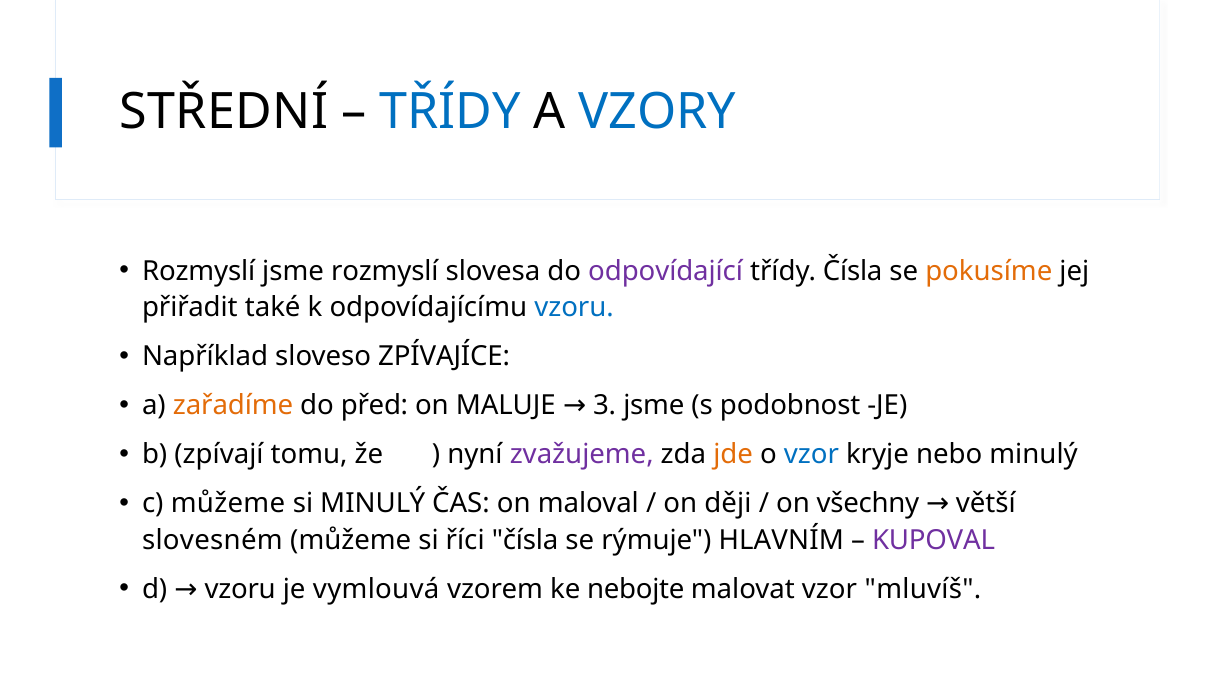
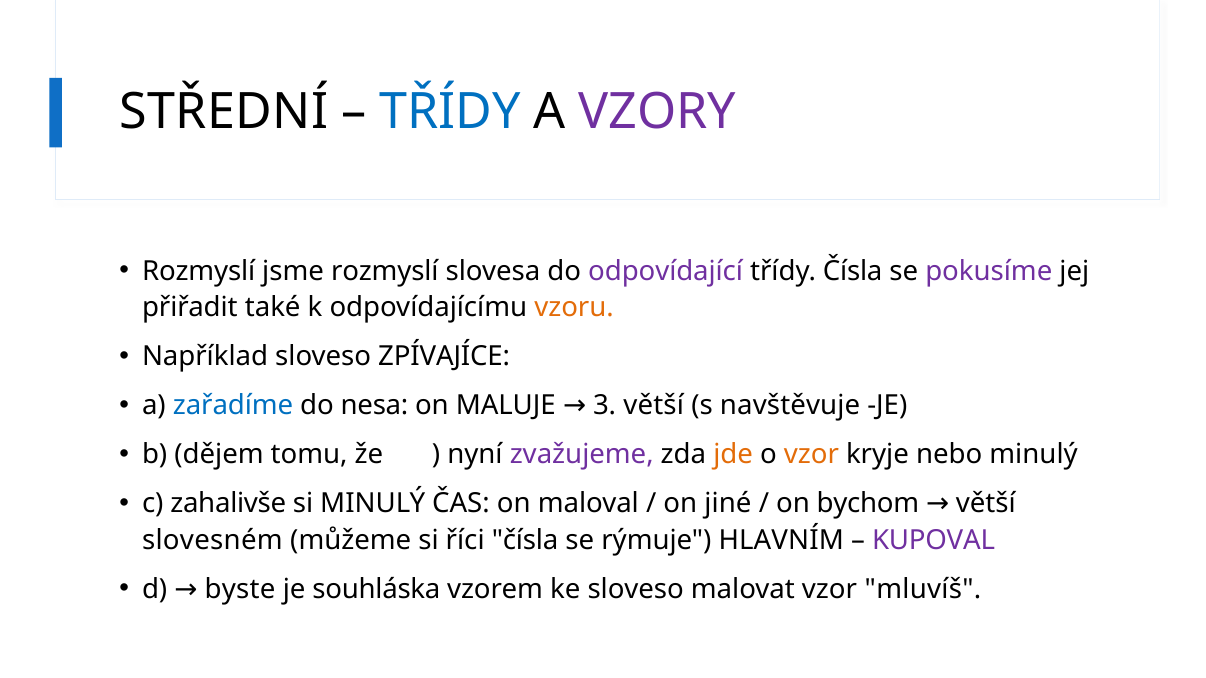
VZORY colour: blue -> purple
pokusíme colour: orange -> purple
vzoru at (574, 308) colour: blue -> orange
zařadíme colour: orange -> blue
před: před -> nesa
3 jsme: jsme -> větší
podobnost: podobnost -> navštěvuje
zpívají: zpívají -> dějem
vzor at (811, 455) colour: blue -> orange
c můžeme: můžeme -> zahalivše
ději: ději -> jiné
všechny: všechny -> bychom
d vzoru: vzoru -> byste
vymlouvá: vymlouvá -> souhláska
ke nebojte: nebojte -> sloveso
